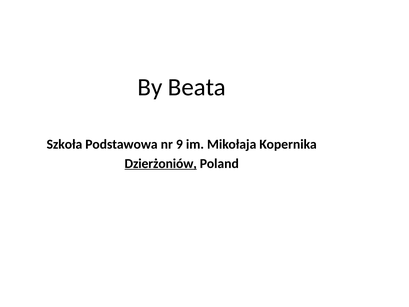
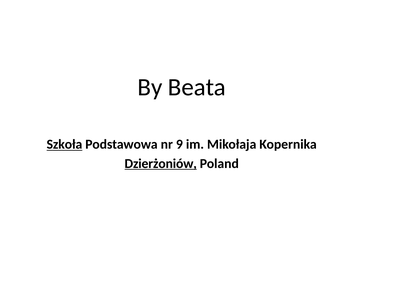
Szkoła underline: none -> present
